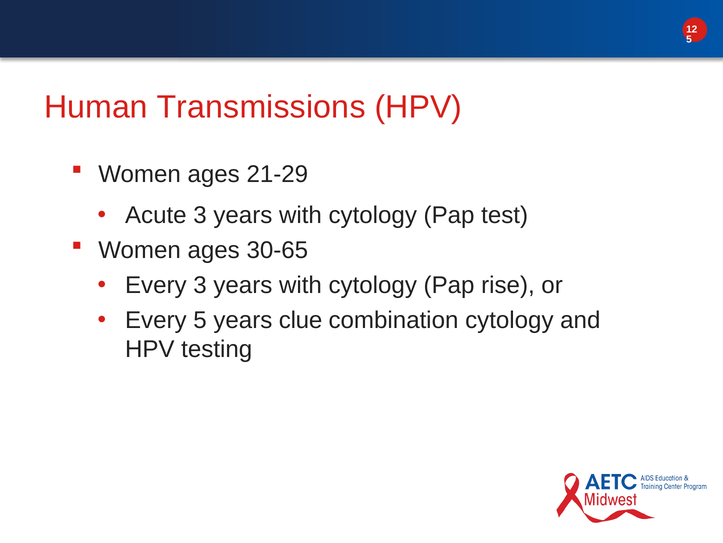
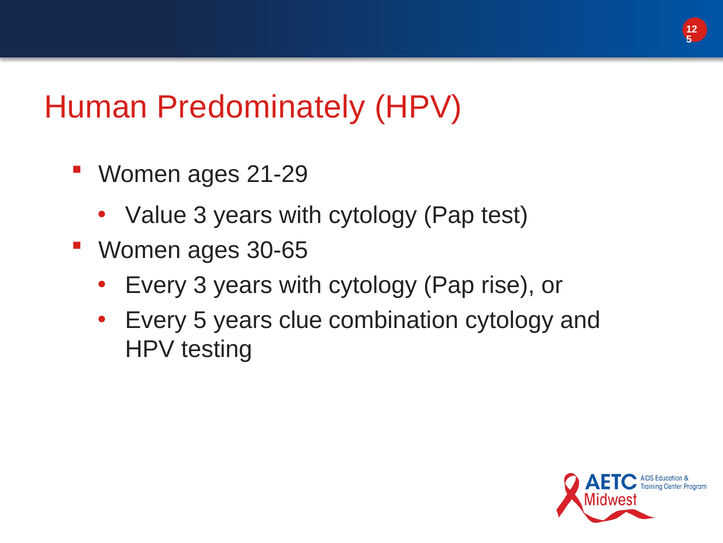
Transmissions: Transmissions -> Predominately
Acute: Acute -> Value
